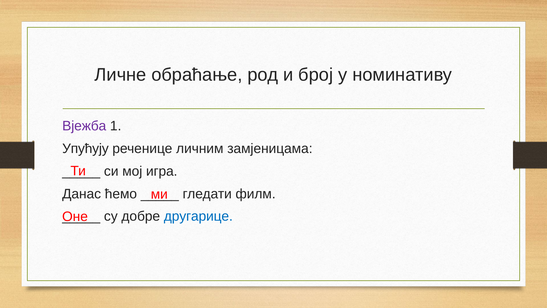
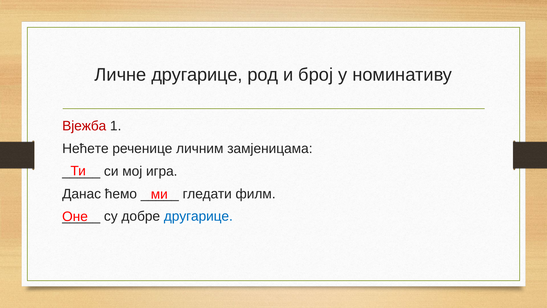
Личне обраћање: обраћање -> другарице
Вјежба colour: purple -> red
Упућују: Упућују -> Нећете
